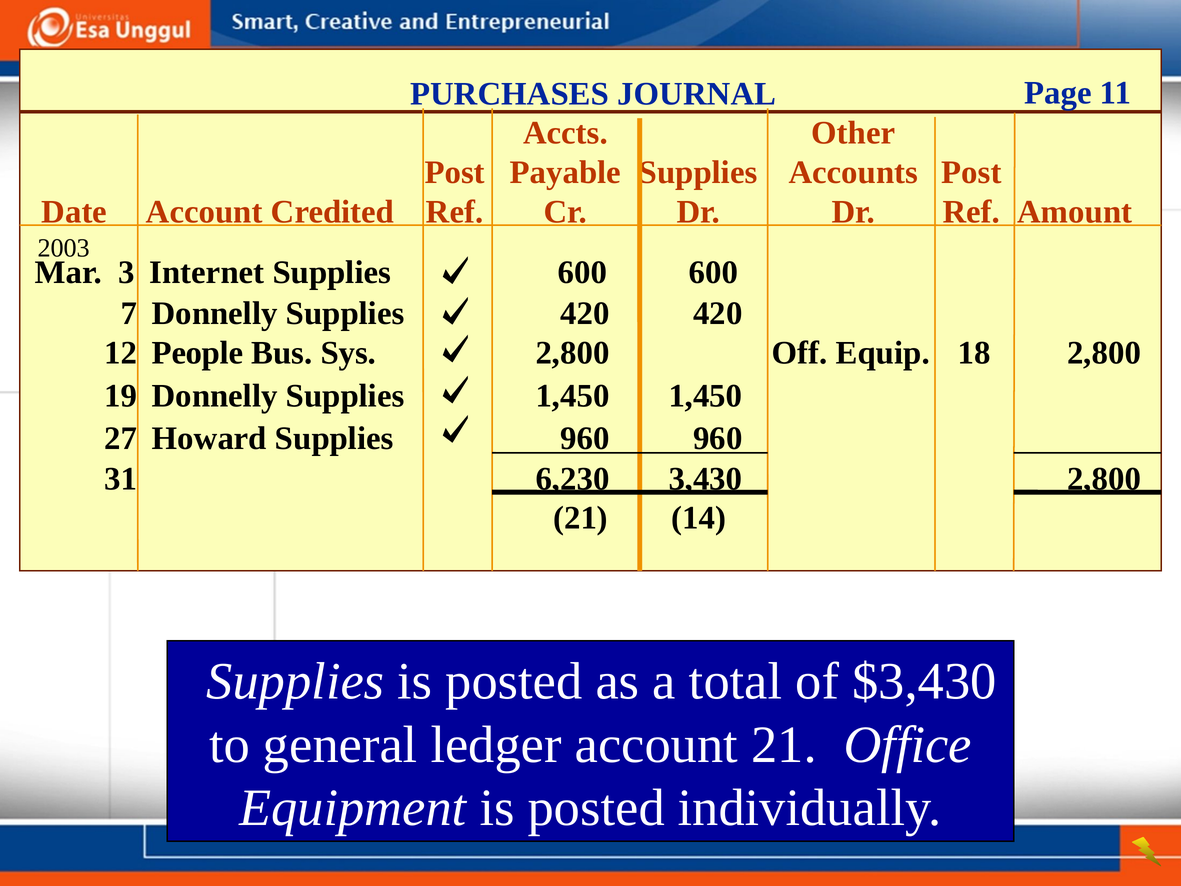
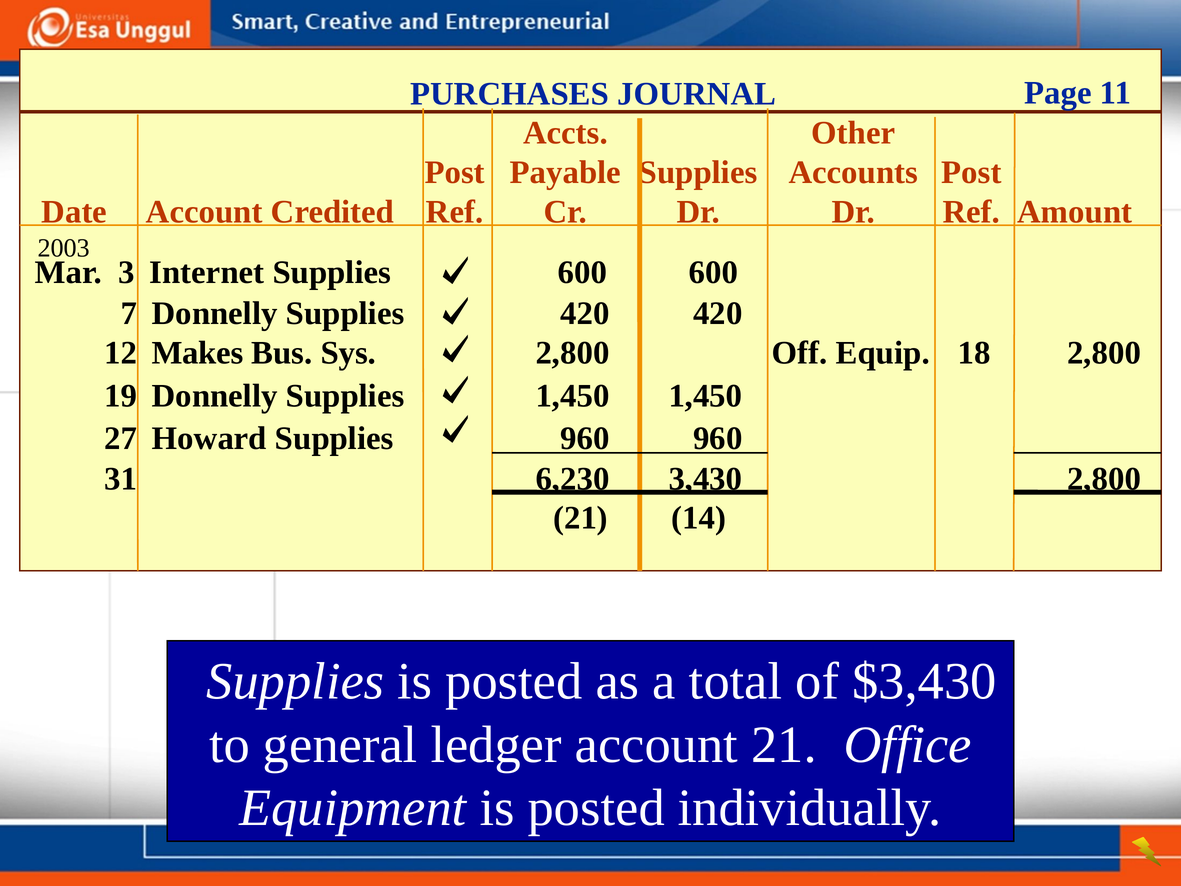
People: People -> Makes
